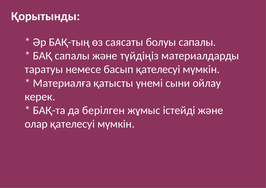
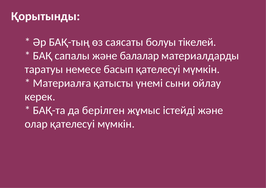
болуы сапалы: сапалы -> тікелей
түйдіңіз: түйдіңіз -> балалар
